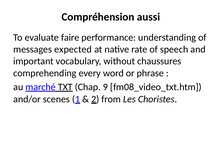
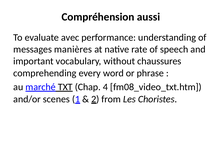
faire: faire -> avec
expected: expected -> manières
9: 9 -> 4
